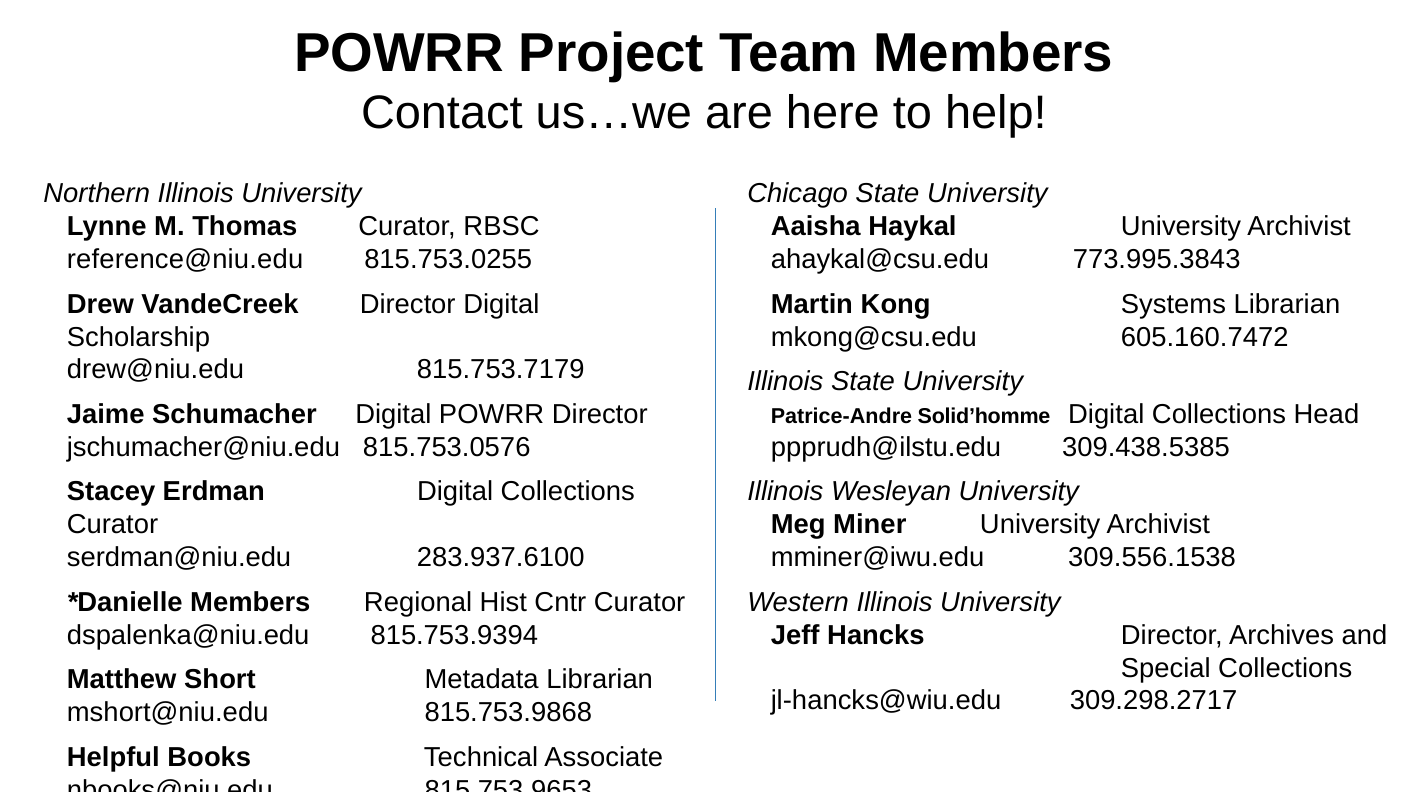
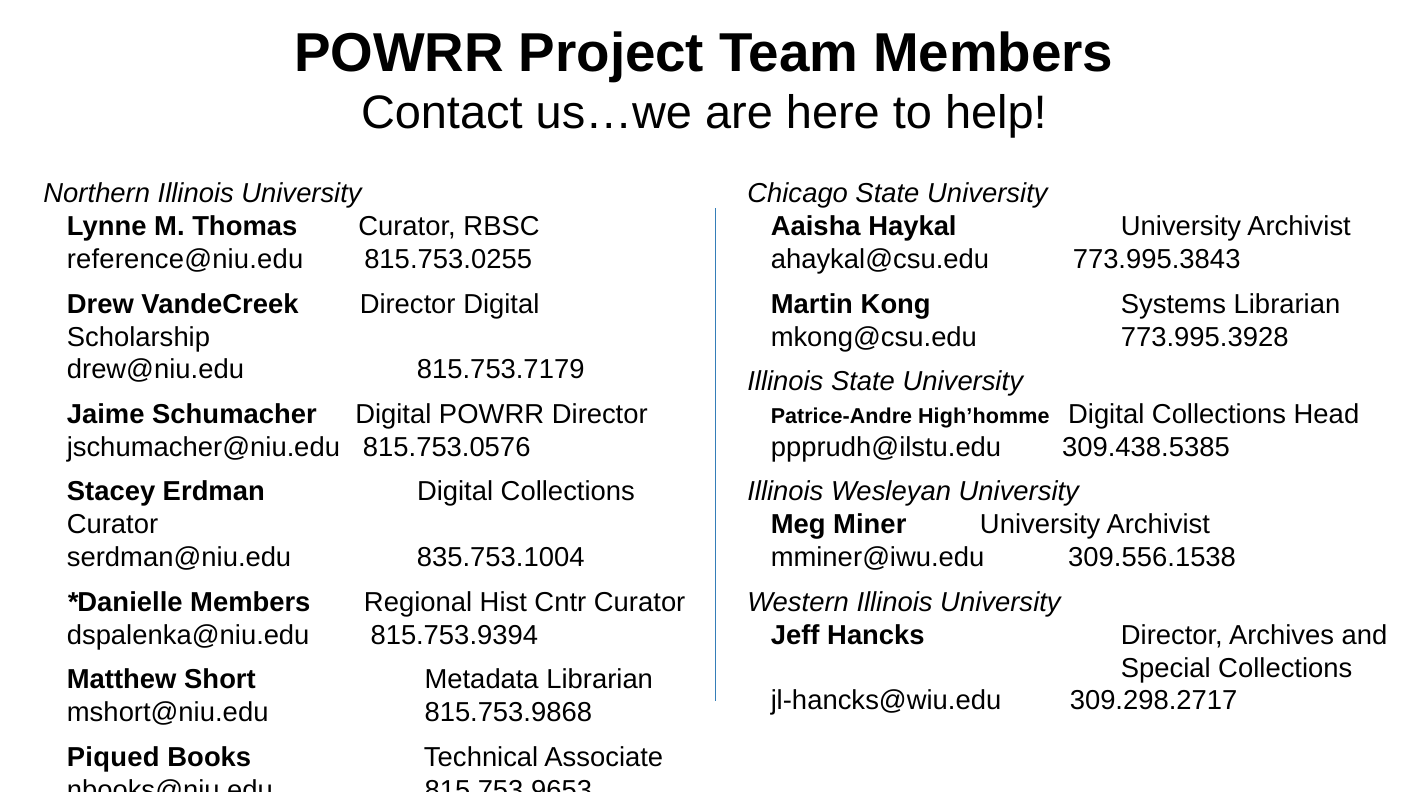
605.160.7472: 605.160.7472 -> 773.995.3928
Solid’homme: Solid’homme -> High’homme
283.937.6100: 283.937.6100 -> 835.753.1004
Helpful: Helpful -> Piqued
